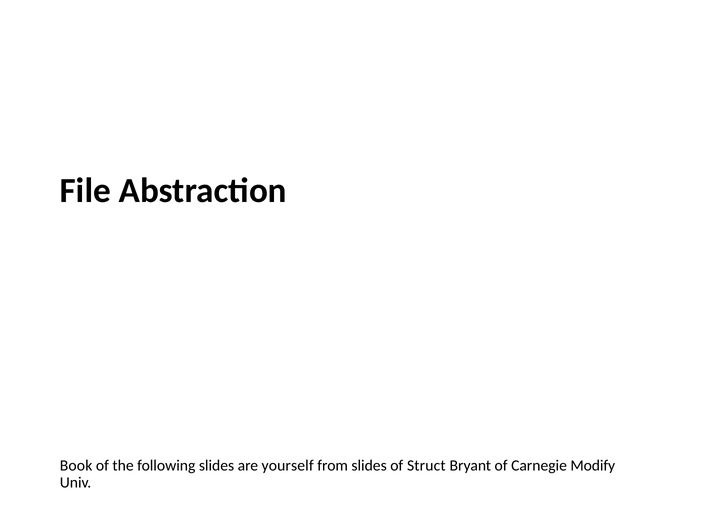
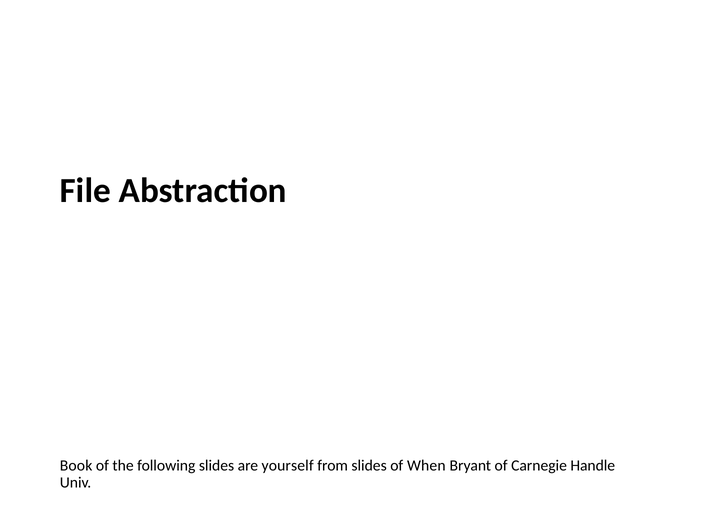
Struct: Struct -> When
Modify: Modify -> Handle
